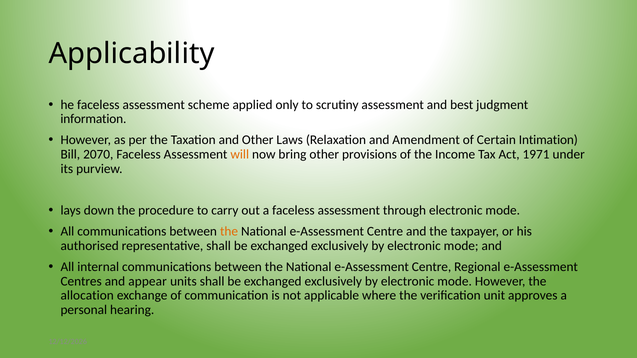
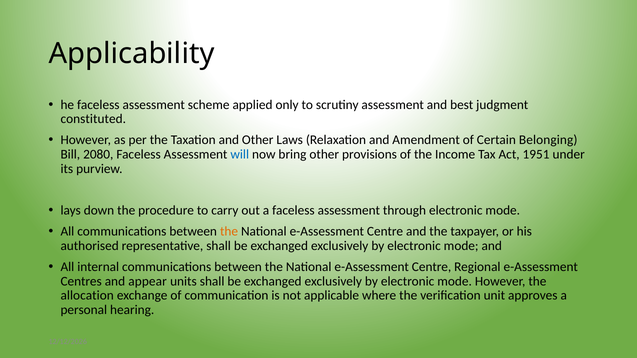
information: information -> constituted
Intimation: Intimation -> Belonging
2070: 2070 -> 2080
will colour: orange -> blue
1971: 1971 -> 1951
